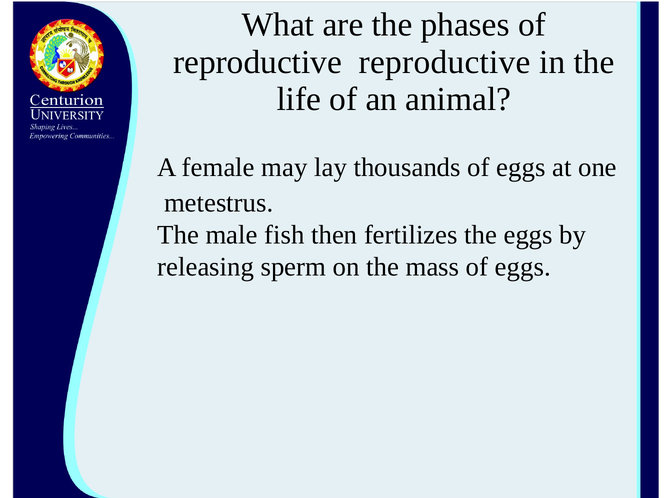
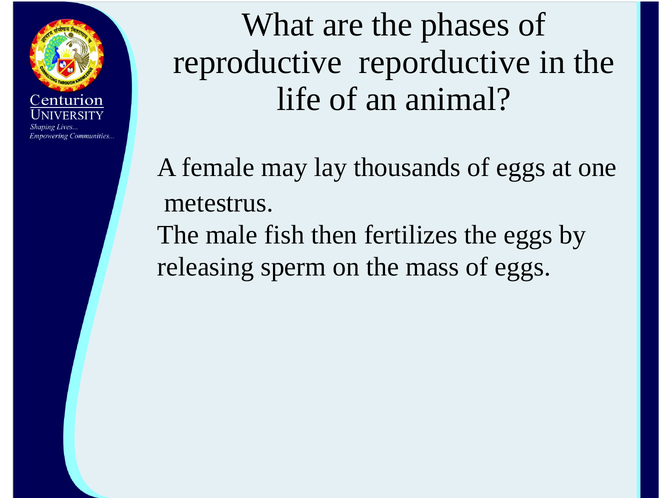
reproductive reproductive: reproductive -> reporductive
